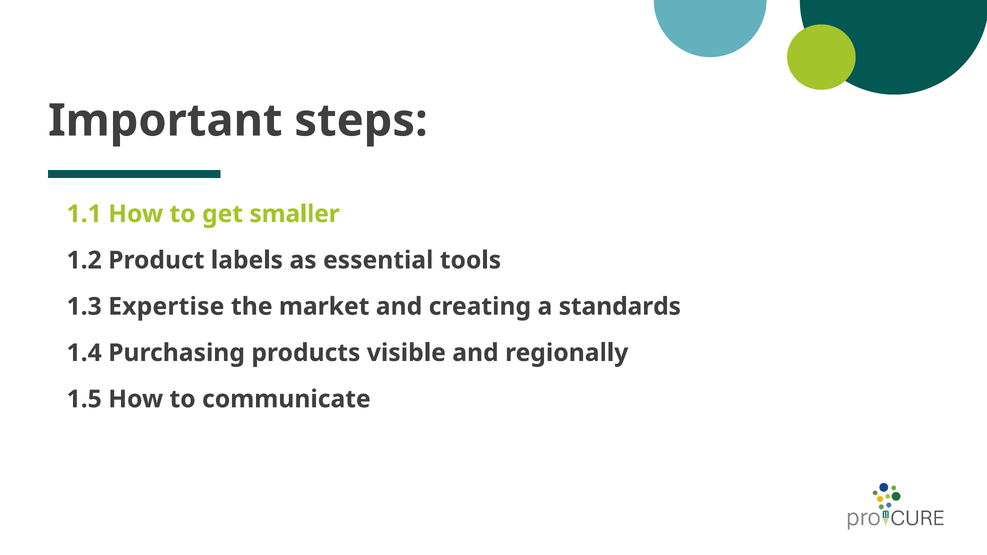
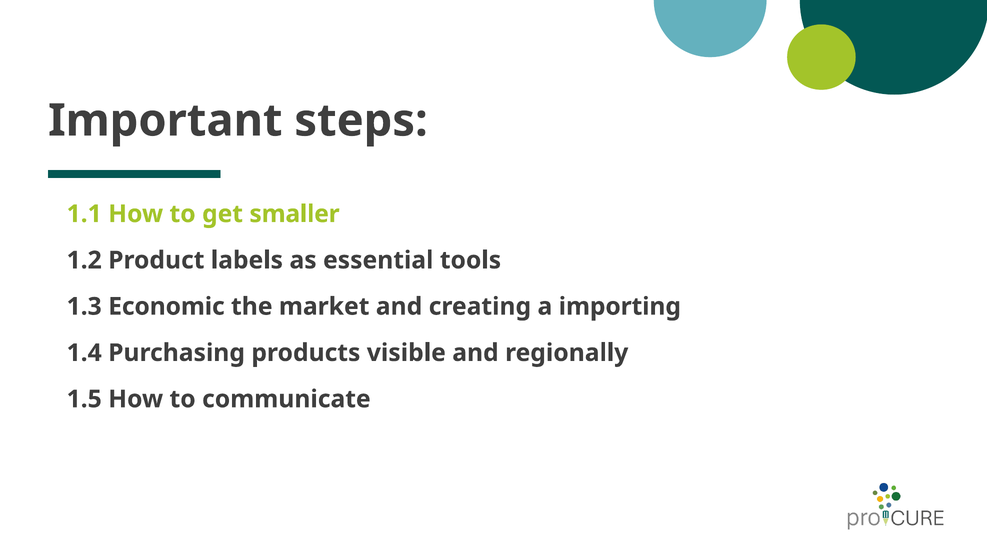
Expertise: Expertise -> Economic
standards: standards -> importing
